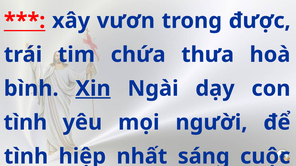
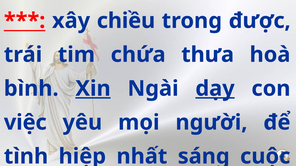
vươn: vươn -> chiều
dạy underline: none -> present
tình at (25, 123): tình -> việc
